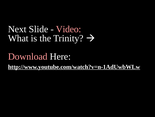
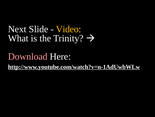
Video colour: pink -> yellow
